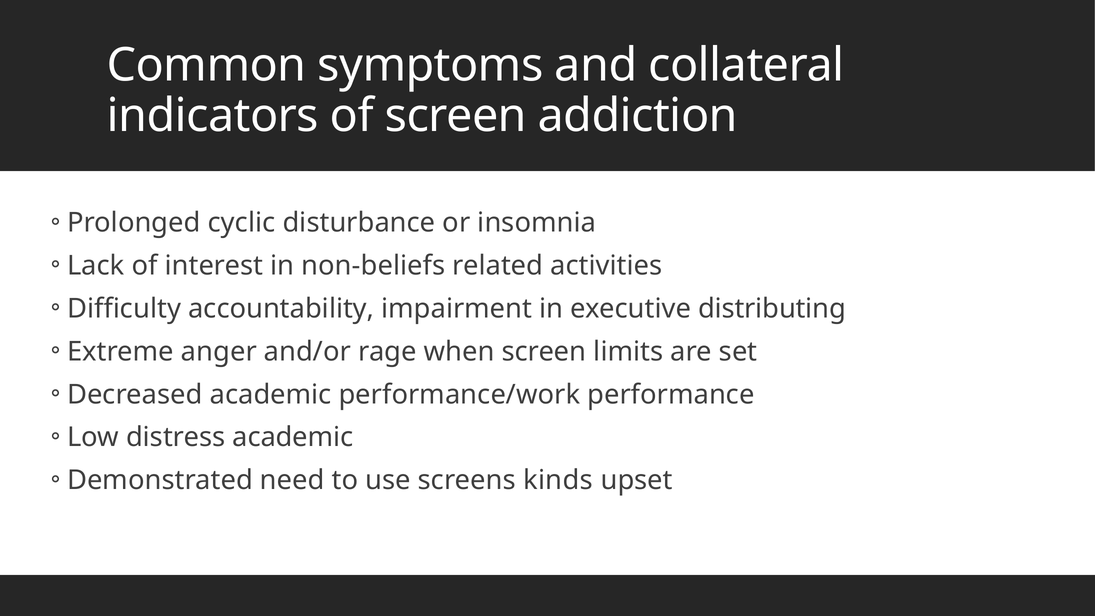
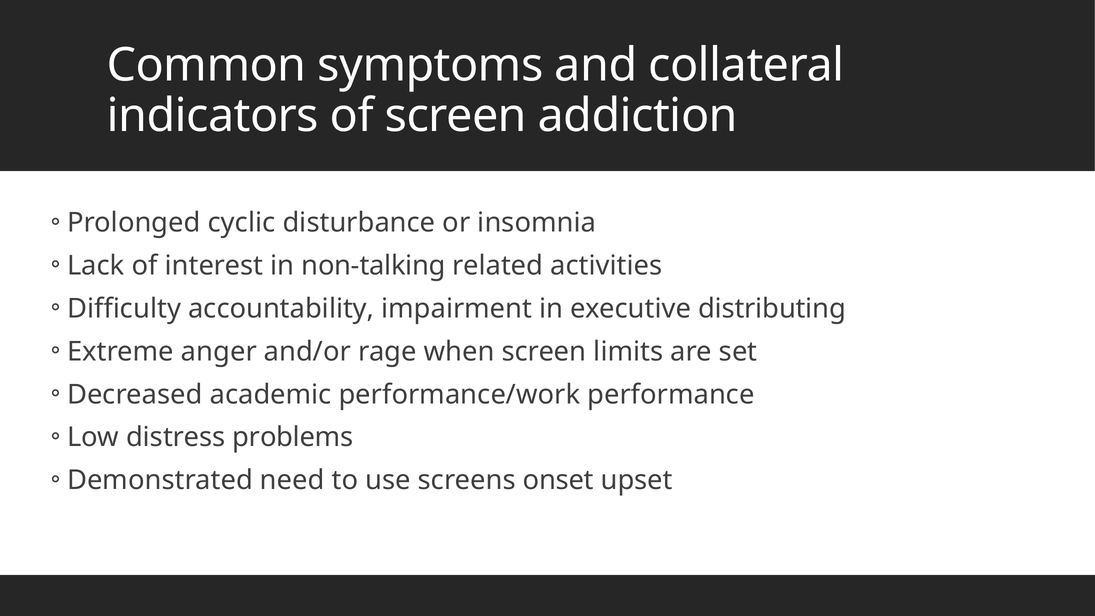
non-beliefs: non-beliefs -> non-talking
distress academic: academic -> problems
kinds: kinds -> onset
